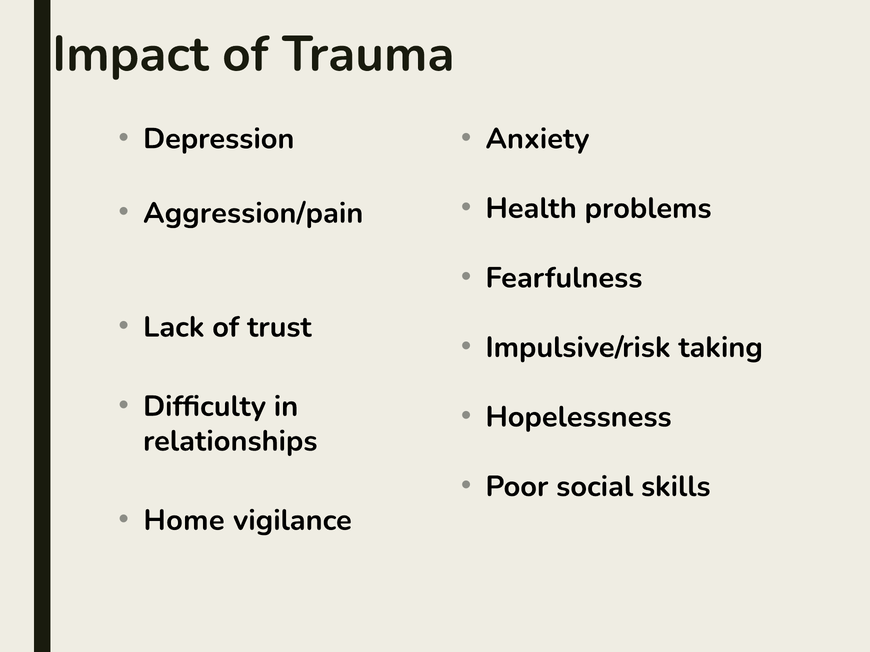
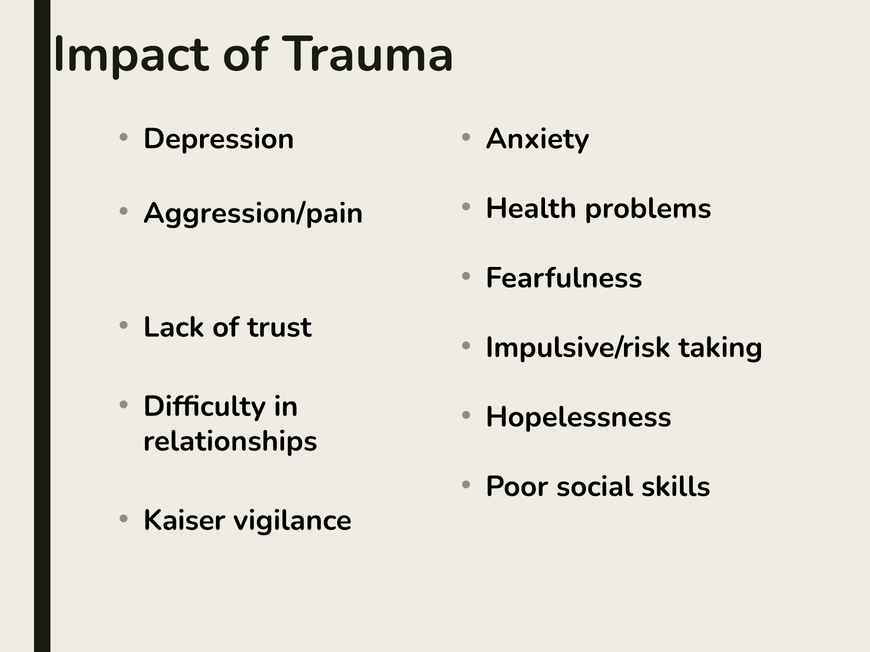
Home: Home -> Kaiser
